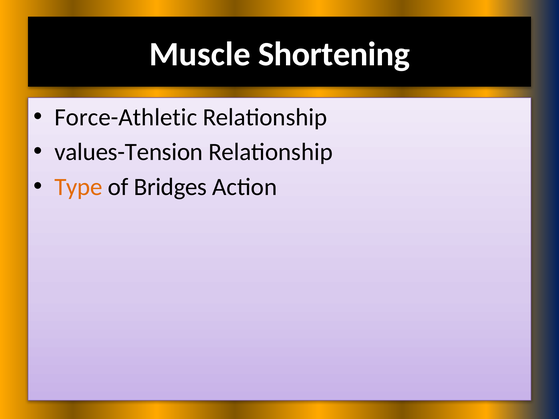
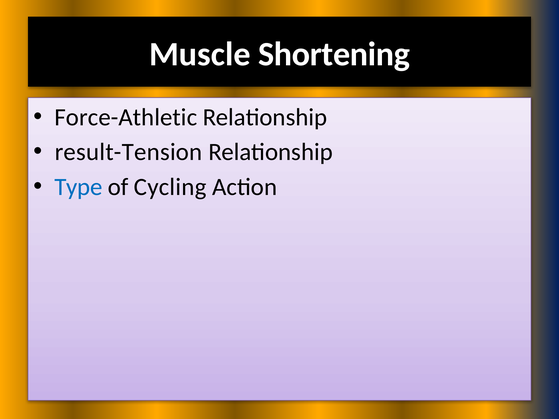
values-Tension: values-Tension -> result-Tension
Type colour: orange -> blue
Bridges: Bridges -> Cycling
